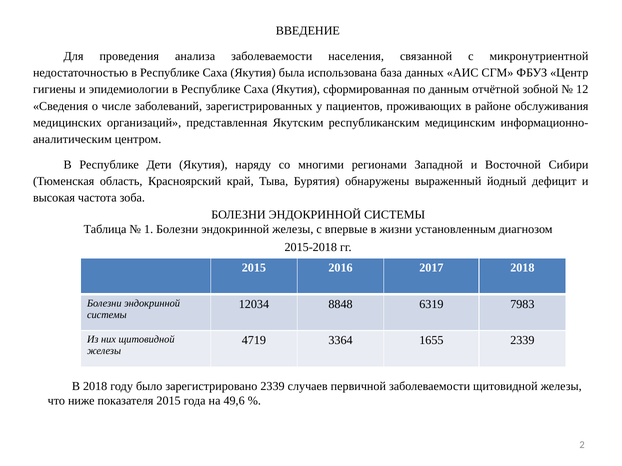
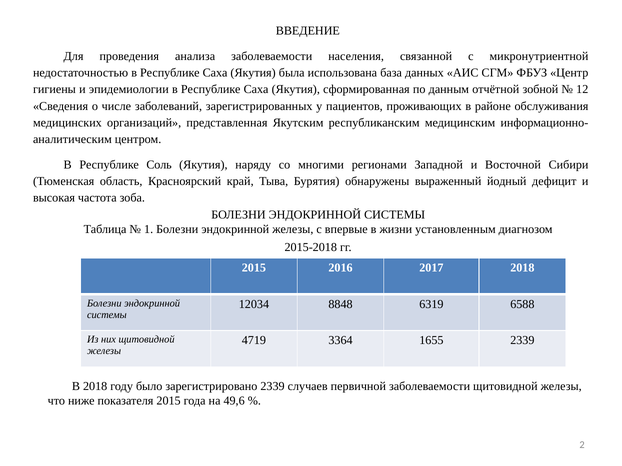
Дети: Дети -> Соль
7983: 7983 -> 6588
